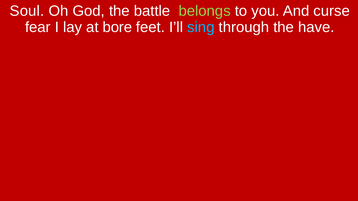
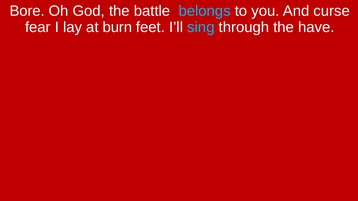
Soul: Soul -> Bore
belongs colour: light green -> light blue
bore: bore -> burn
